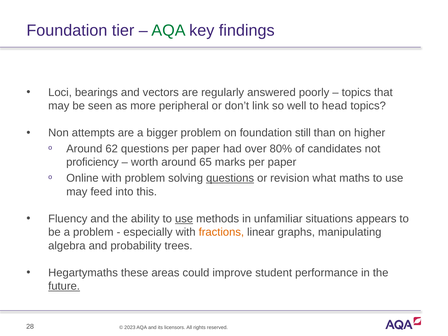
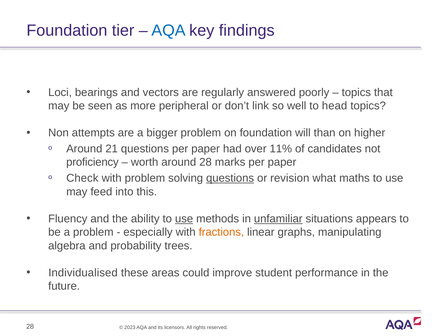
AQA at (168, 30) colour: green -> blue
still: still -> will
62: 62 -> 21
80%: 80% -> 11%
around 65: 65 -> 28
Online: Online -> Check
unfamiliar underline: none -> present
Hegartymaths: Hegartymaths -> Individualised
future underline: present -> none
